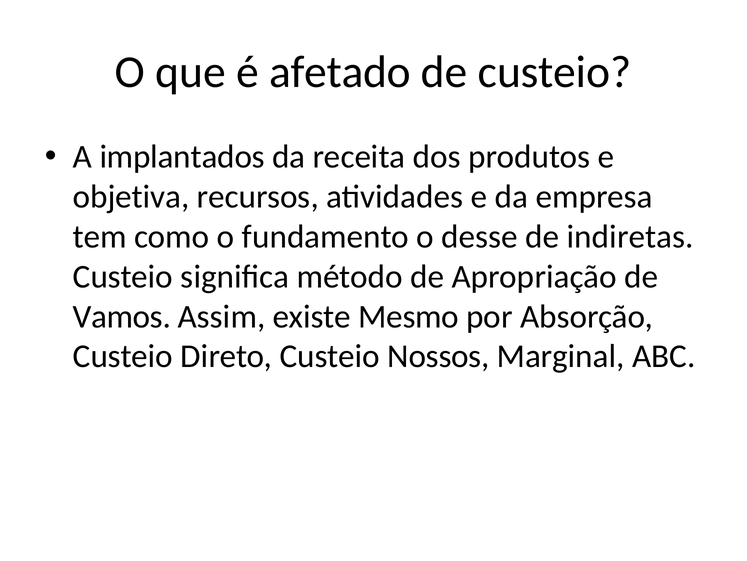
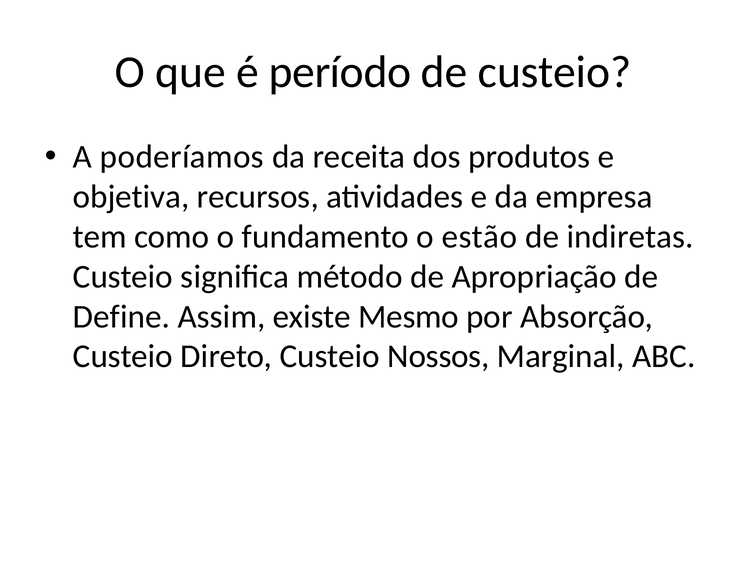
afetado: afetado -> período
implantados: implantados -> poderíamos
desse: desse -> estão
Vamos: Vamos -> Define
